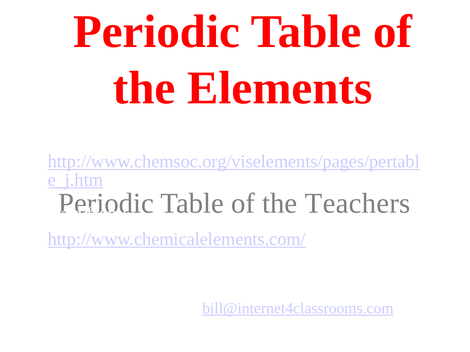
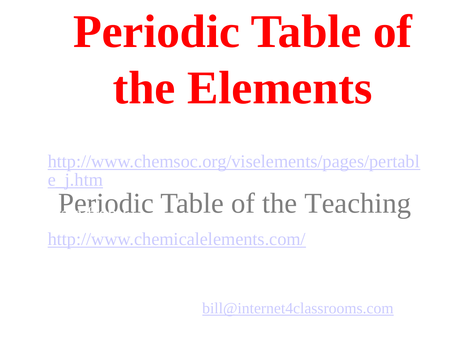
Teachers: Teachers -> Teaching
